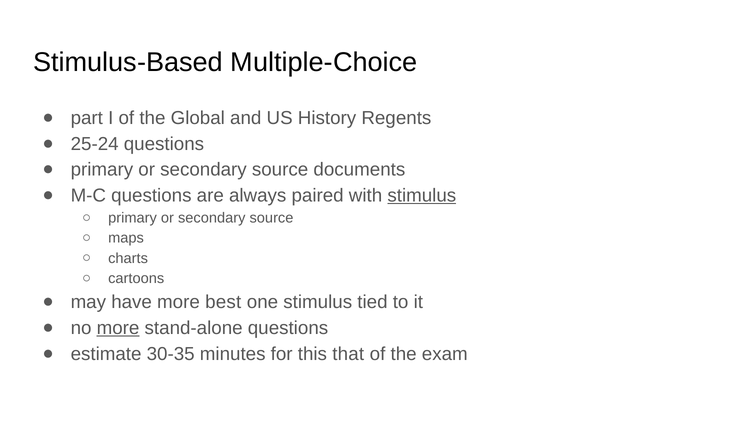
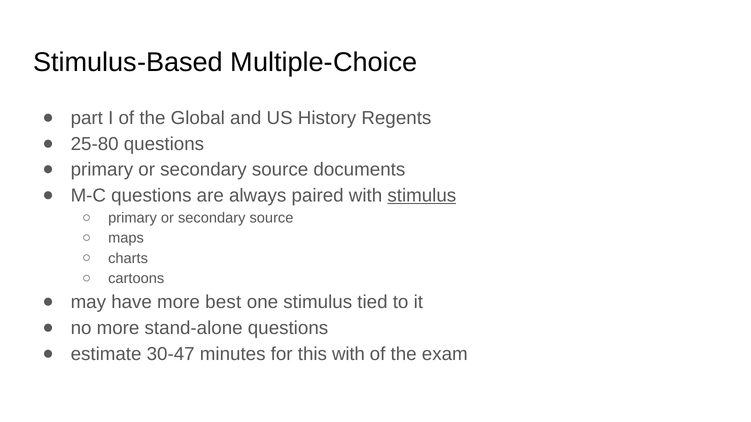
25-24: 25-24 -> 25-80
more at (118, 328) underline: present -> none
30-35: 30-35 -> 30-47
this that: that -> with
